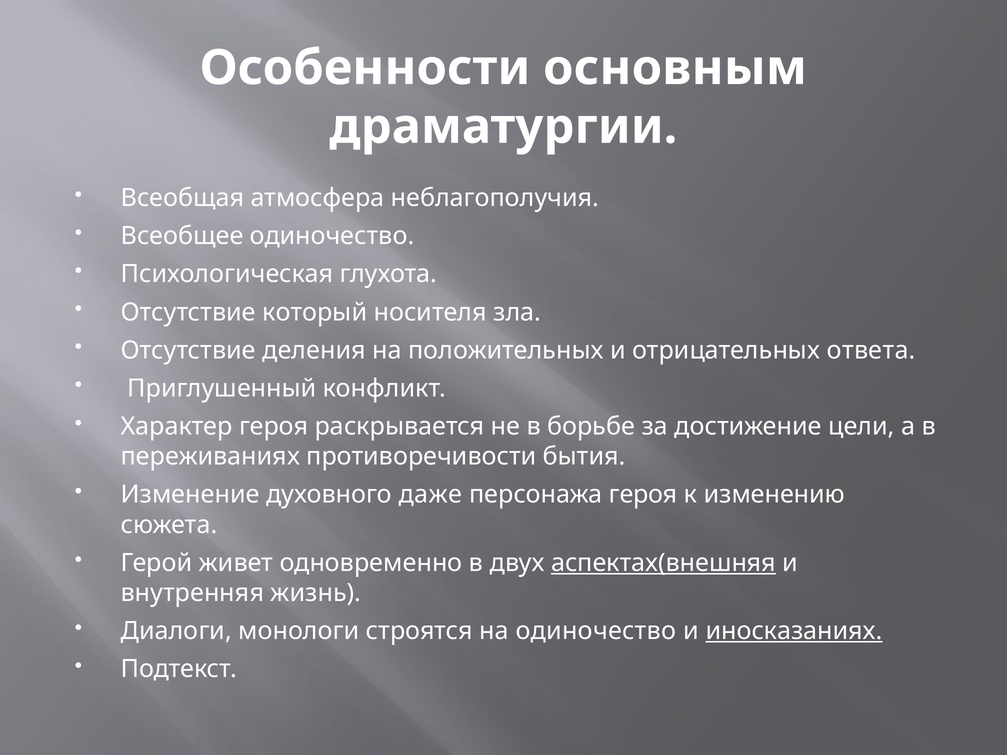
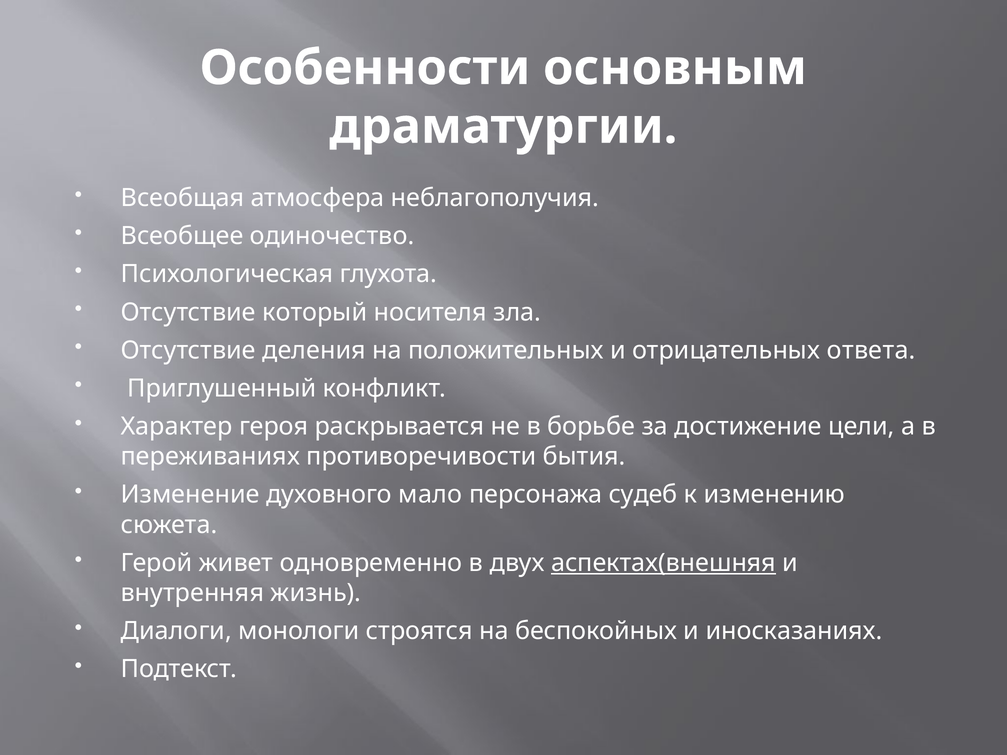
даже: даже -> мало
персонажа героя: героя -> судеб
на одиночество: одиночество -> беспокойных
иносказаниях underline: present -> none
